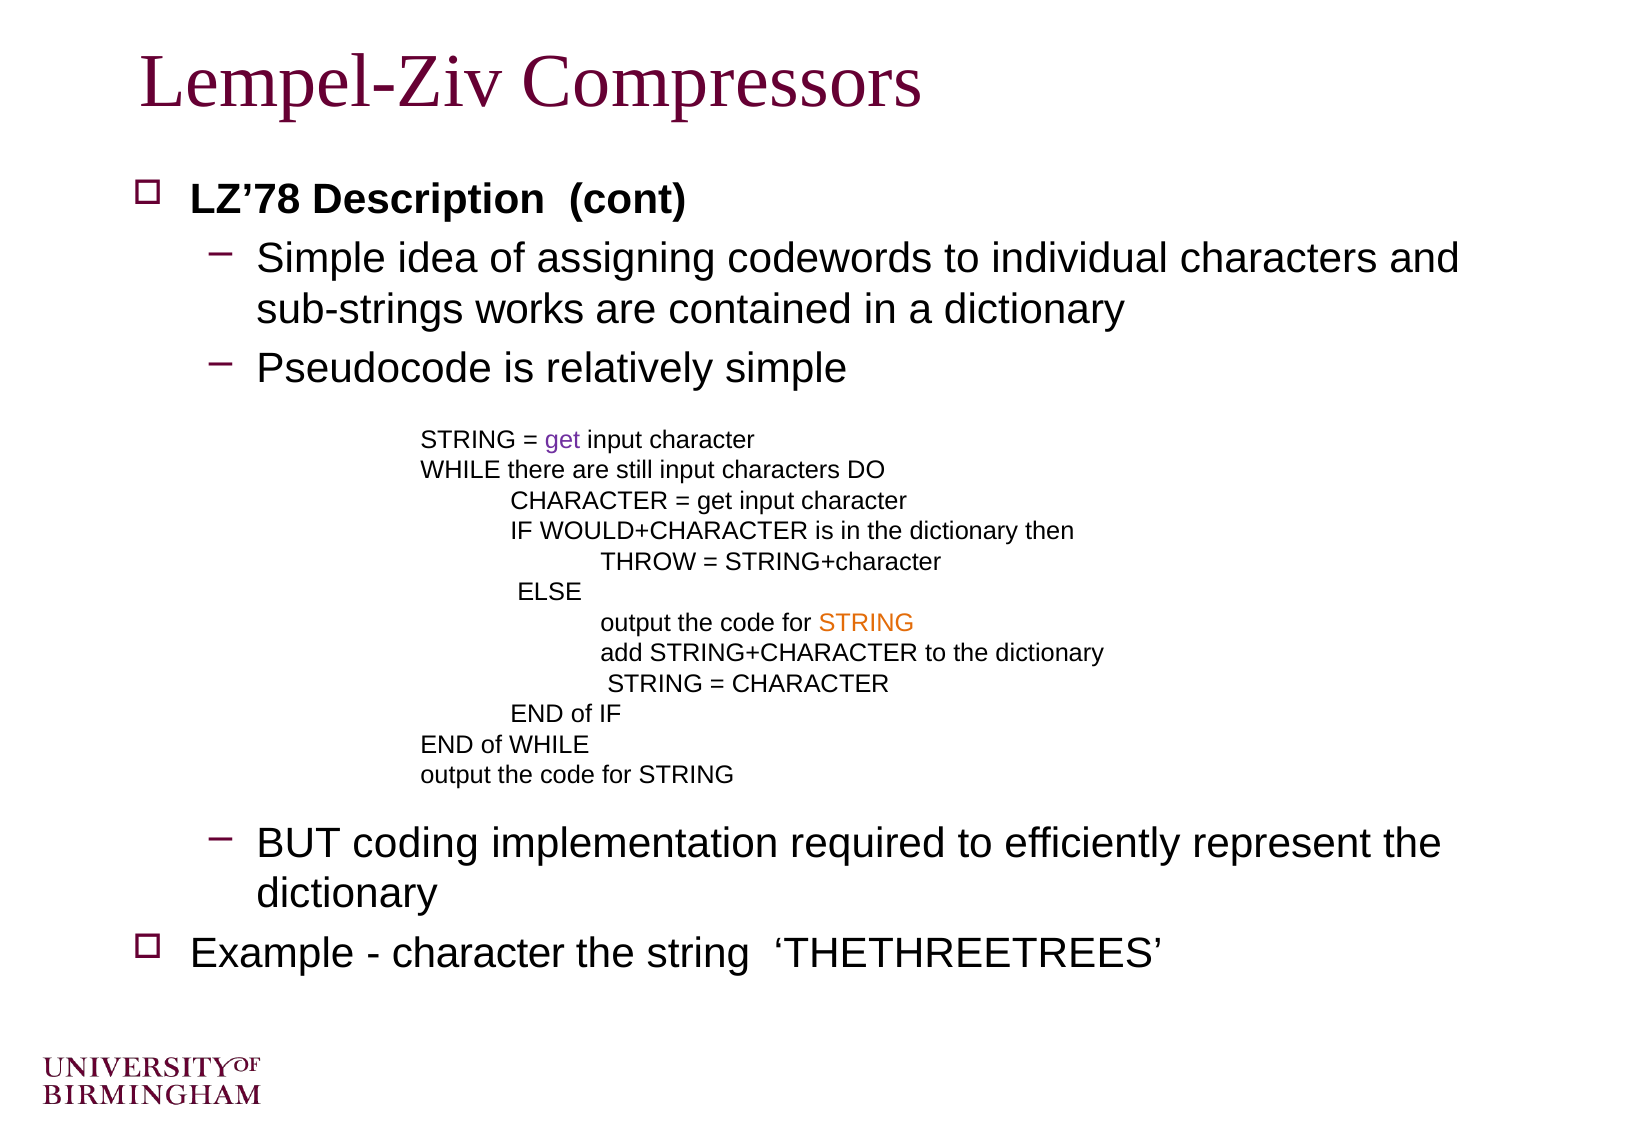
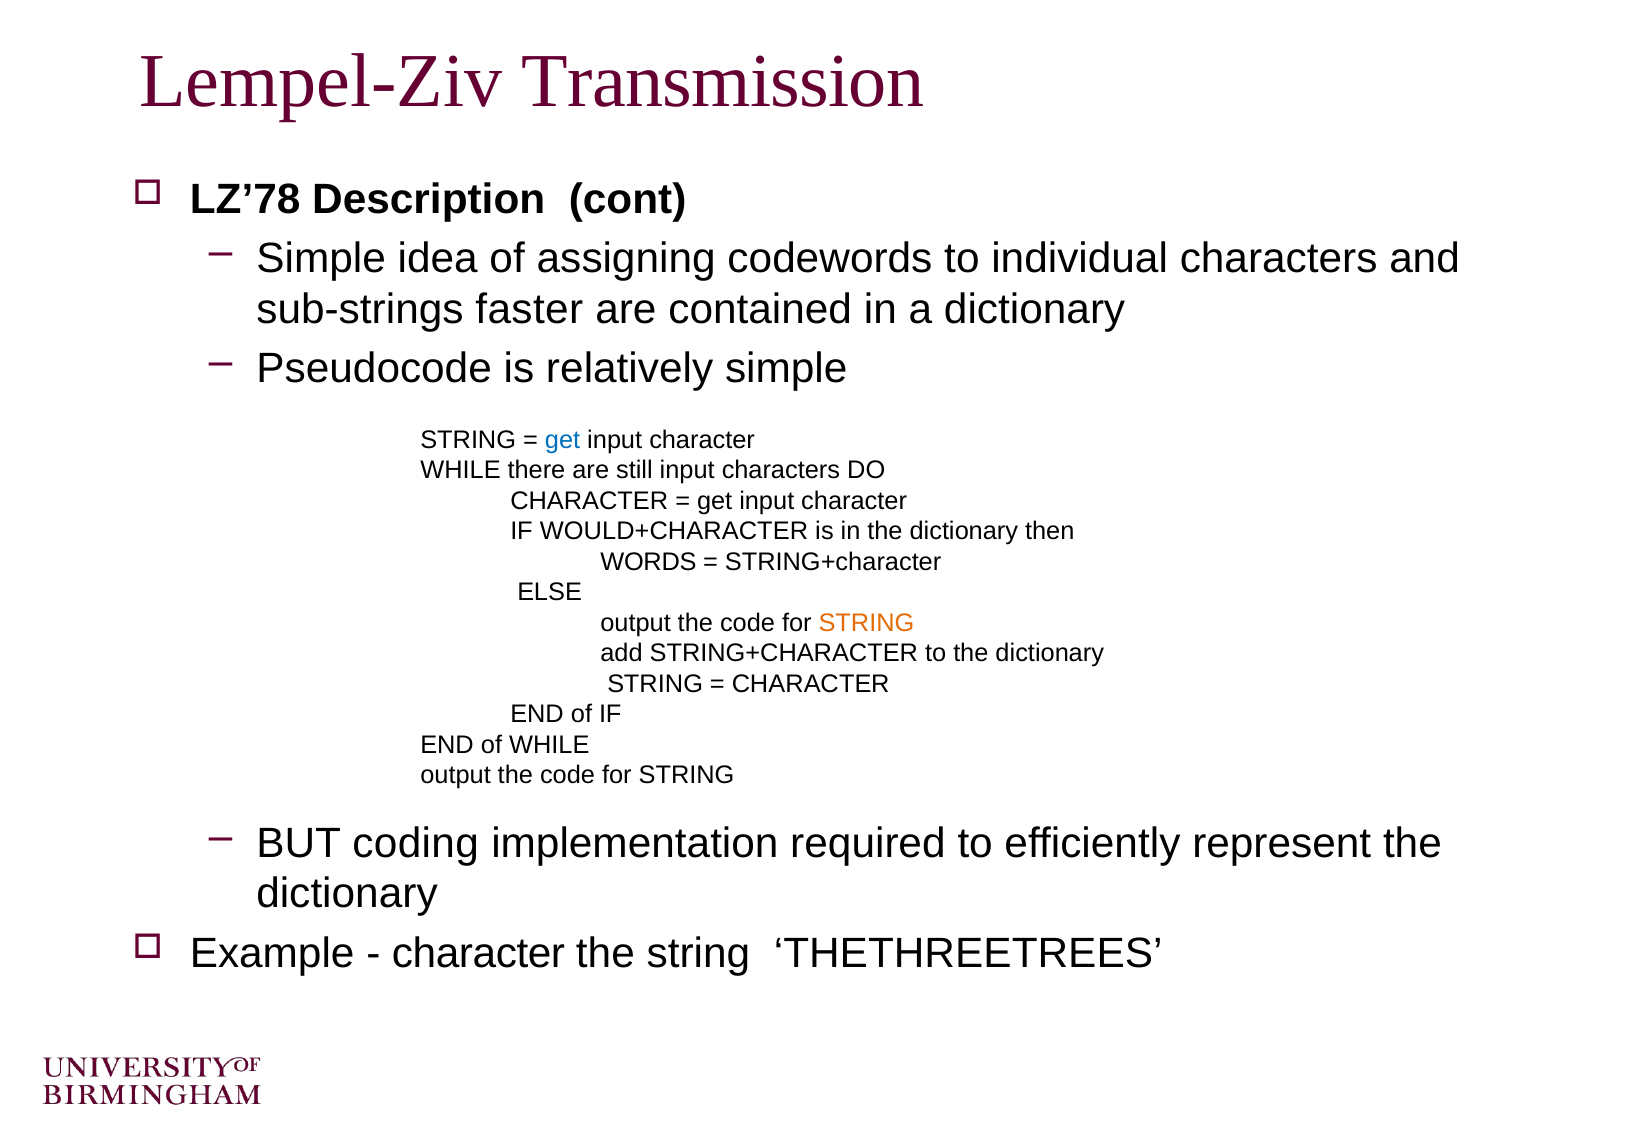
Compressors: Compressors -> Transmission
works: works -> faster
get at (563, 440) colour: purple -> blue
THROW: THROW -> WORDS
